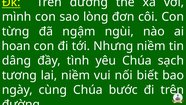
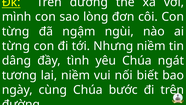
hoan at (16, 46): hoan -> từng
sạch: sạch -> ngát
